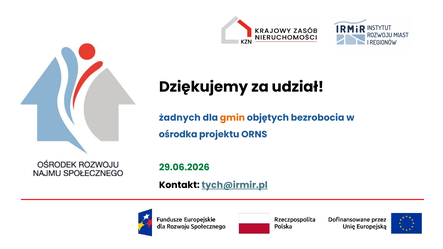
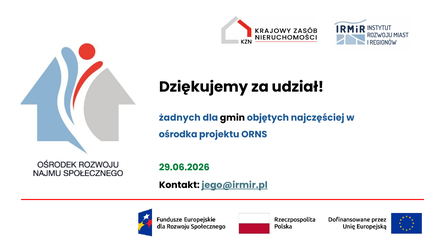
gmin colour: orange -> black
bezrobocia: bezrobocia -> najczęściej
tych@irmir.pl: tych@irmir.pl -> jego@irmir.pl
